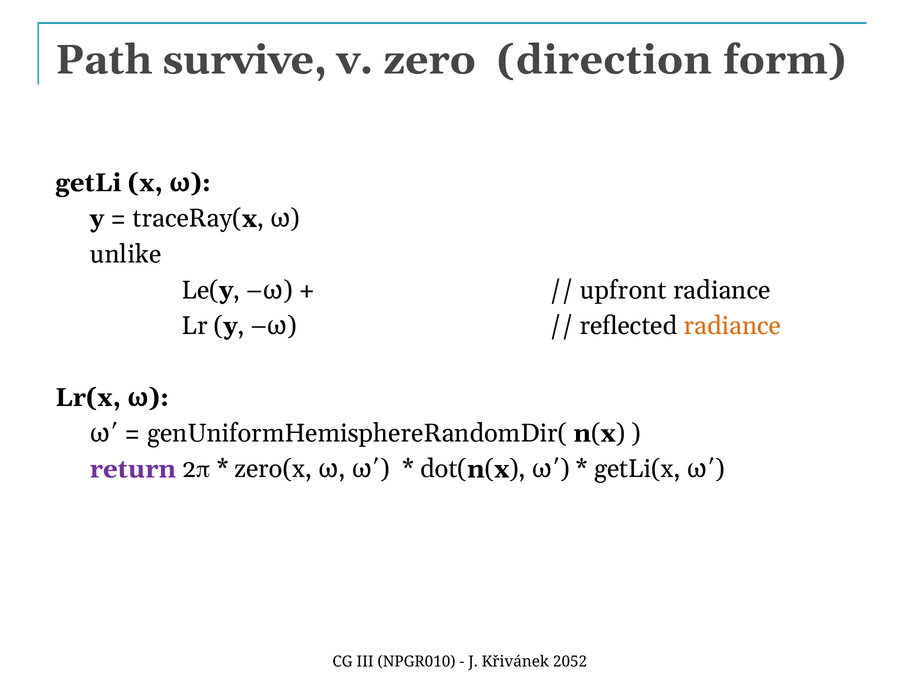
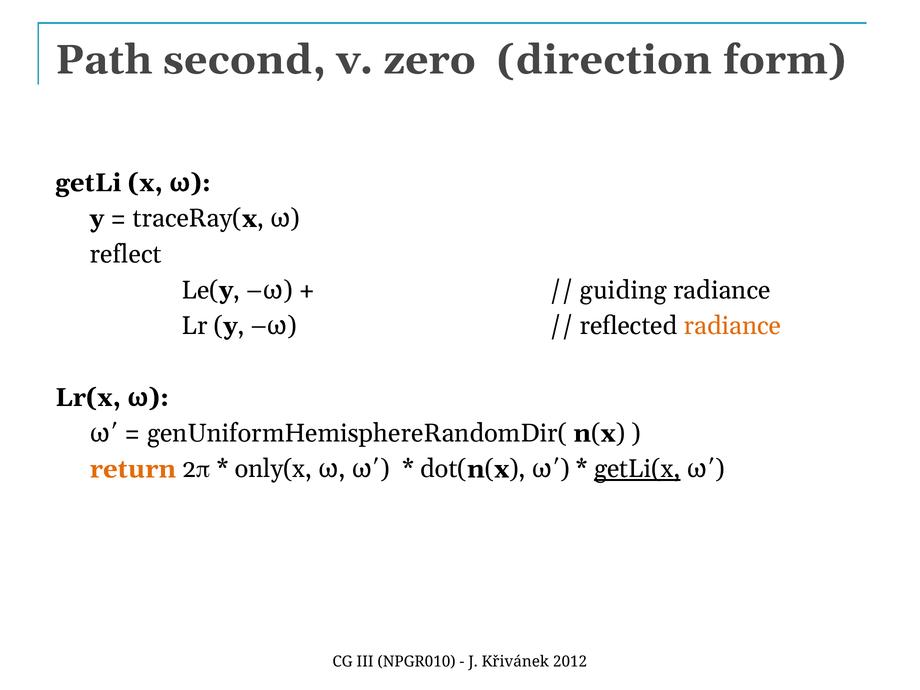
survive: survive -> second
unlike: unlike -> reflect
upfront: upfront -> guiding
return colour: purple -> orange
zero(x: zero(x -> only(x
getLi(x underline: none -> present
2052: 2052 -> 2012
